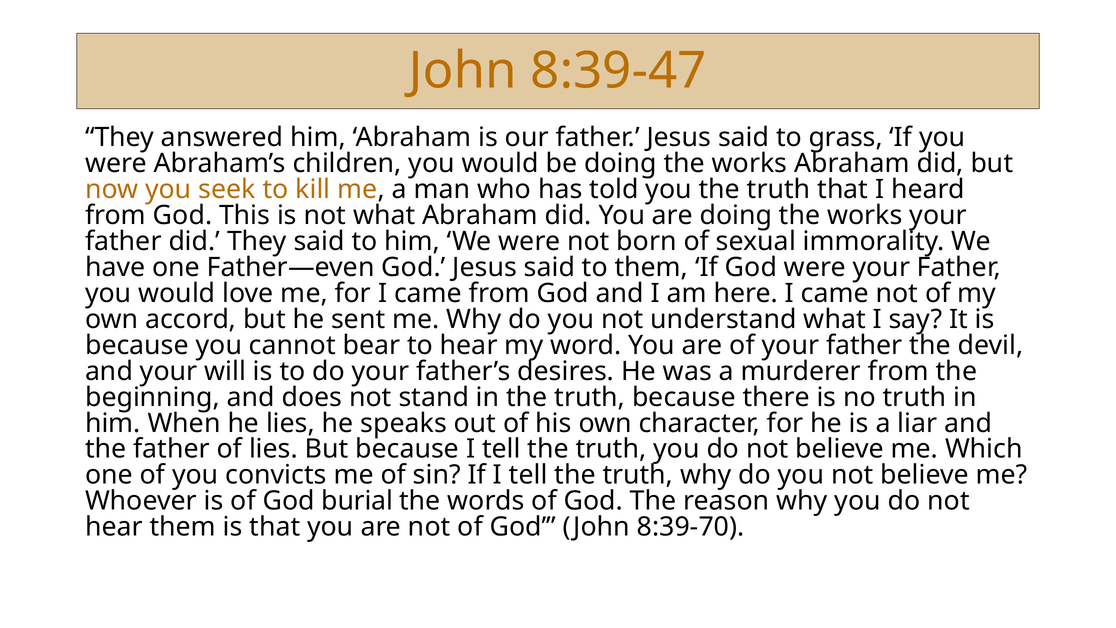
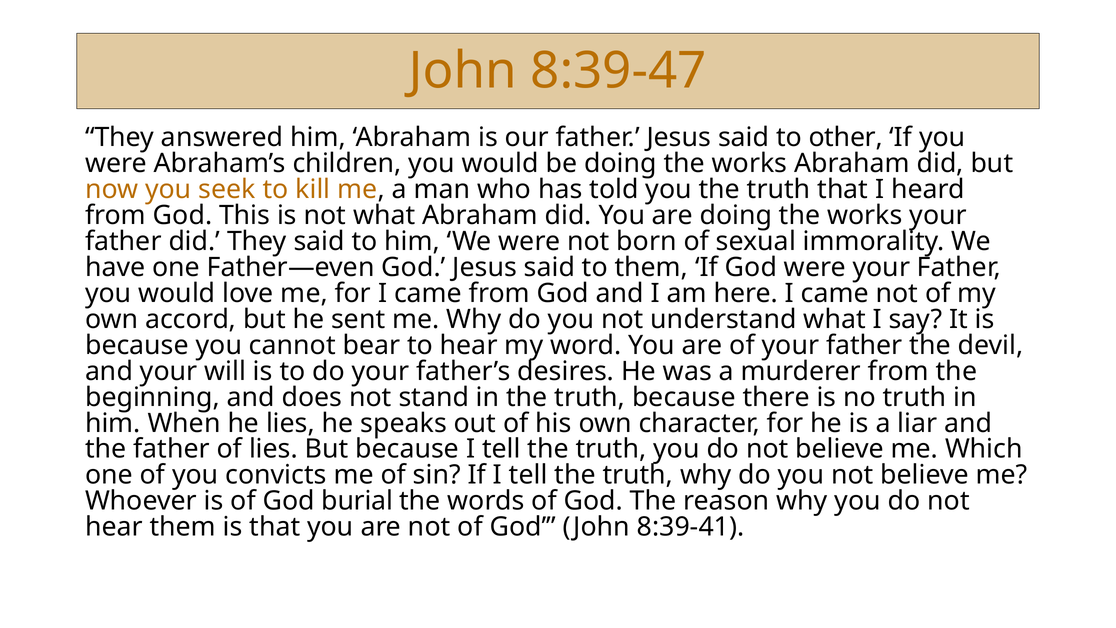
grass: grass -> other
8:39-70: 8:39-70 -> 8:39-41
